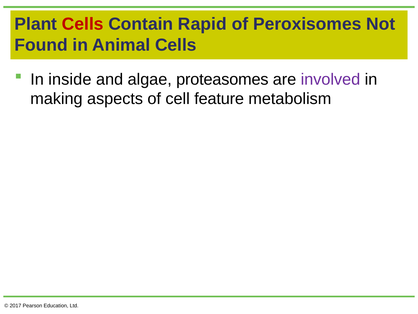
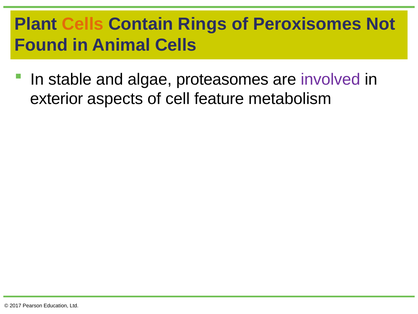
Cells at (83, 24) colour: red -> orange
Rapid: Rapid -> Rings
inside: inside -> stable
making: making -> exterior
